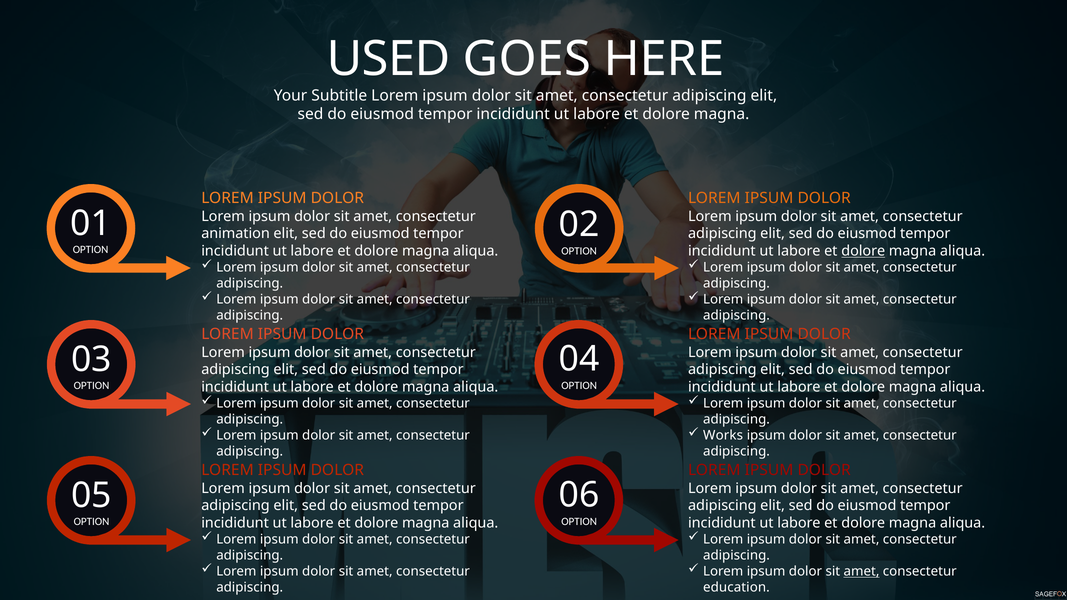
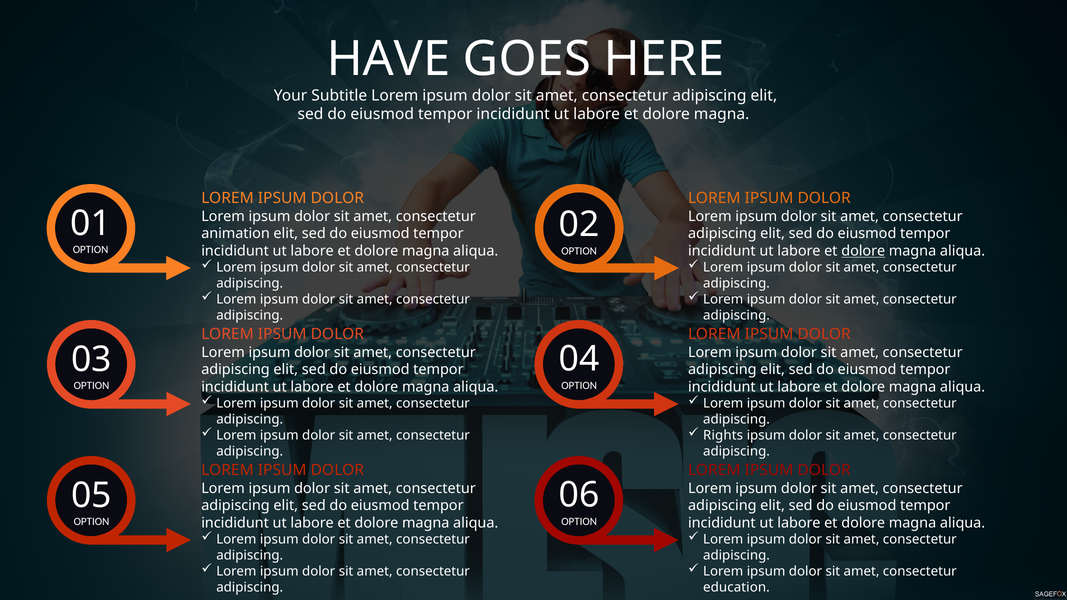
USED: USED -> HAVE
Works: Works -> Rights
amet at (862, 572) underline: present -> none
